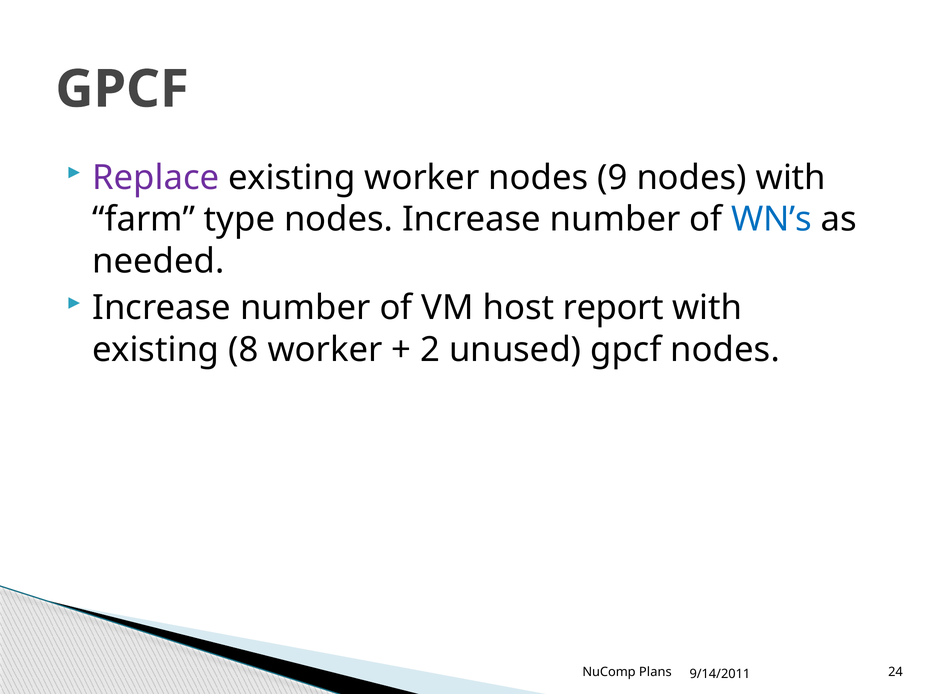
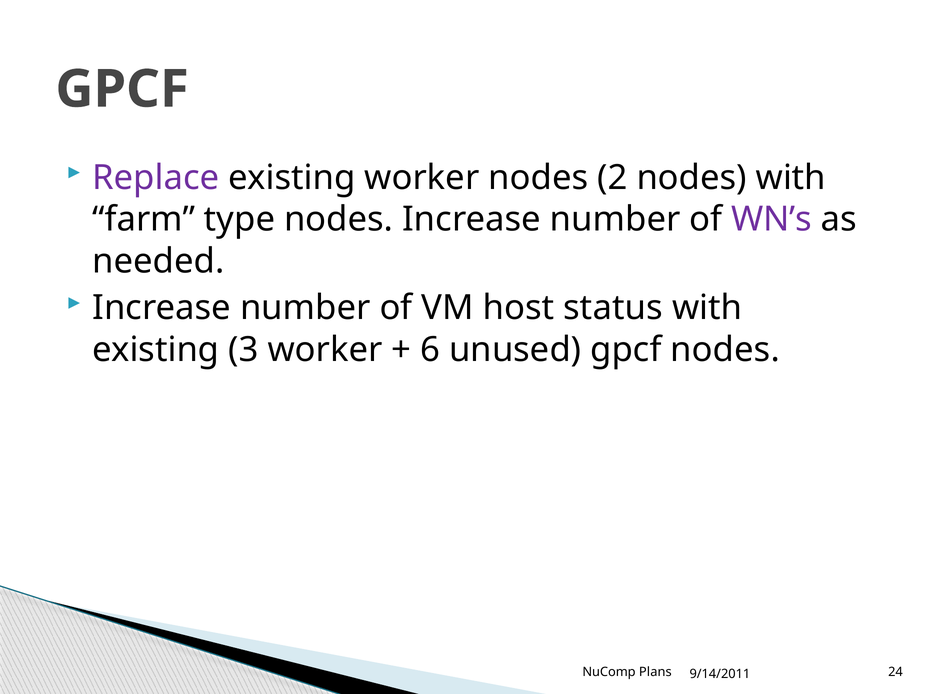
9: 9 -> 2
WN’s colour: blue -> purple
report: report -> status
8: 8 -> 3
2: 2 -> 6
